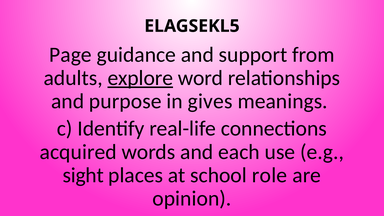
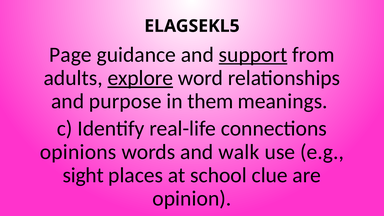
support underline: none -> present
gives: gives -> them
acquired: acquired -> opinions
each: each -> walk
role: role -> clue
